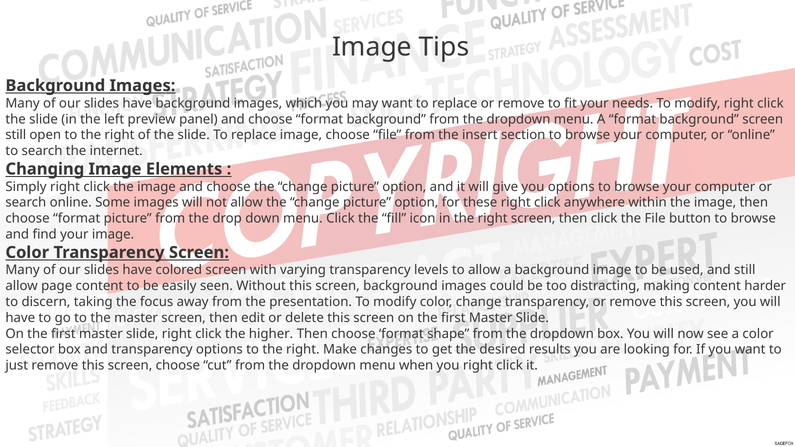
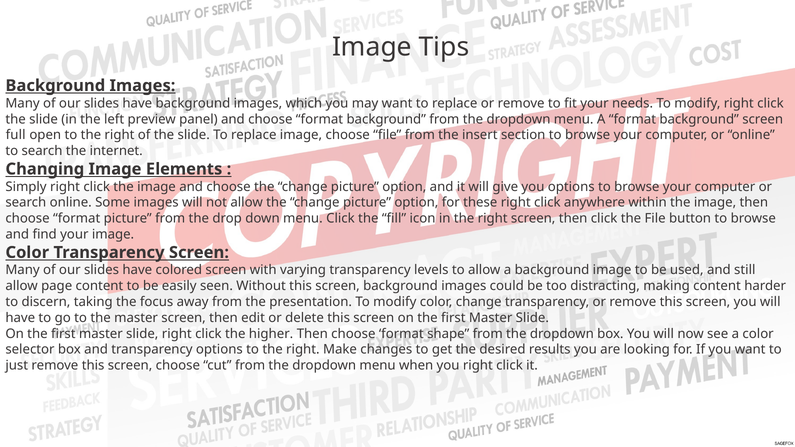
still at (16, 135): still -> full
